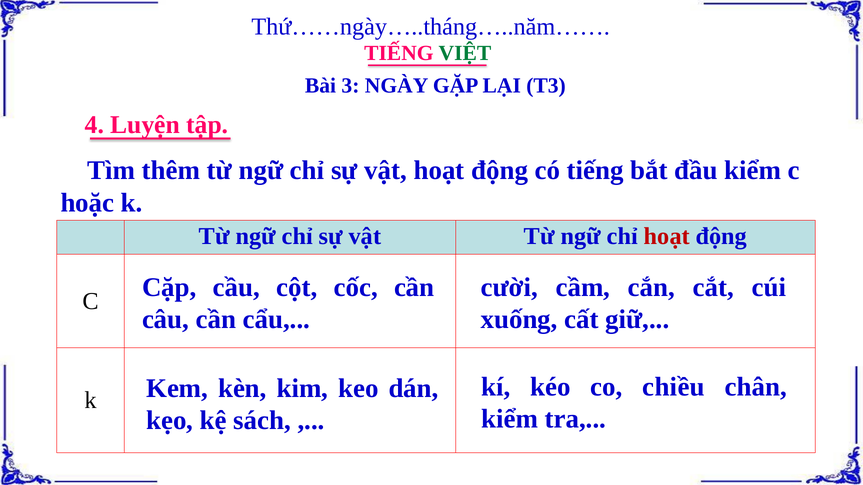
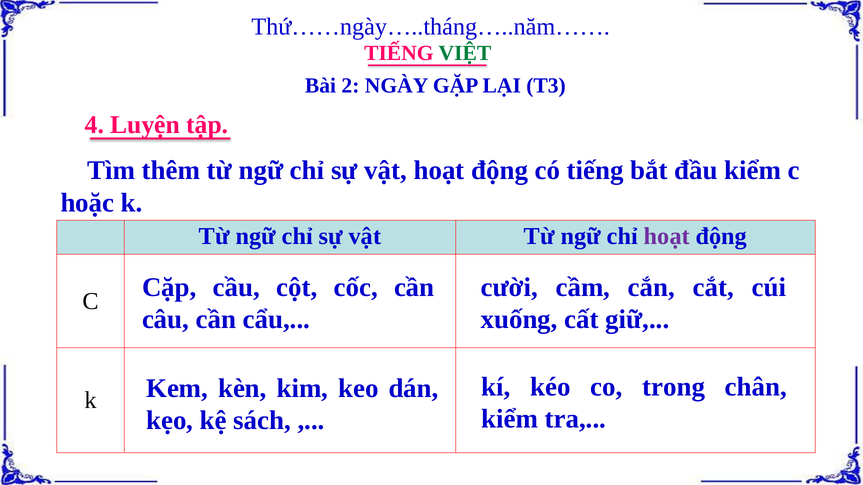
3: 3 -> 2
hoạt at (667, 236) colour: red -> purple
chiều: chiều -> trong
